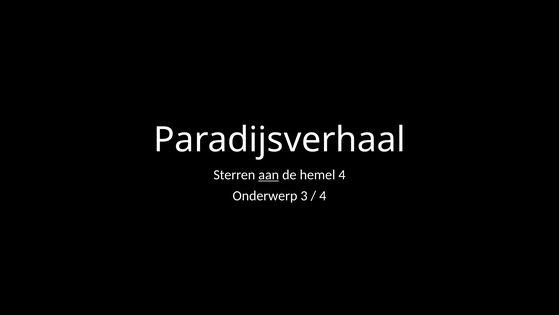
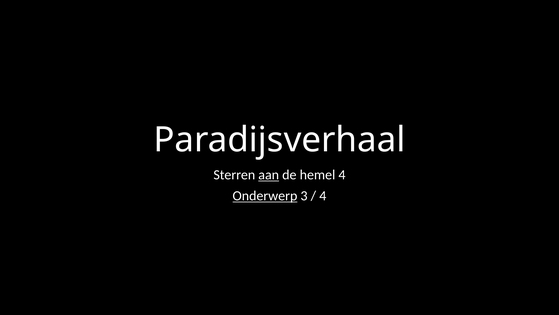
Onderwerp underline: none -> present
